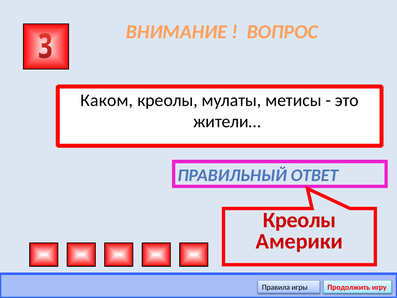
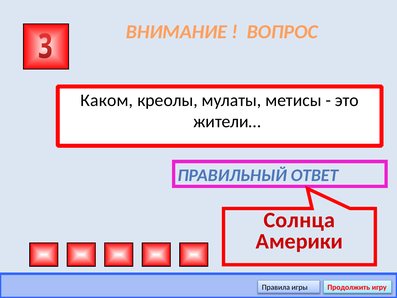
Креолы at (299, 220): Креолы -> Солнца
